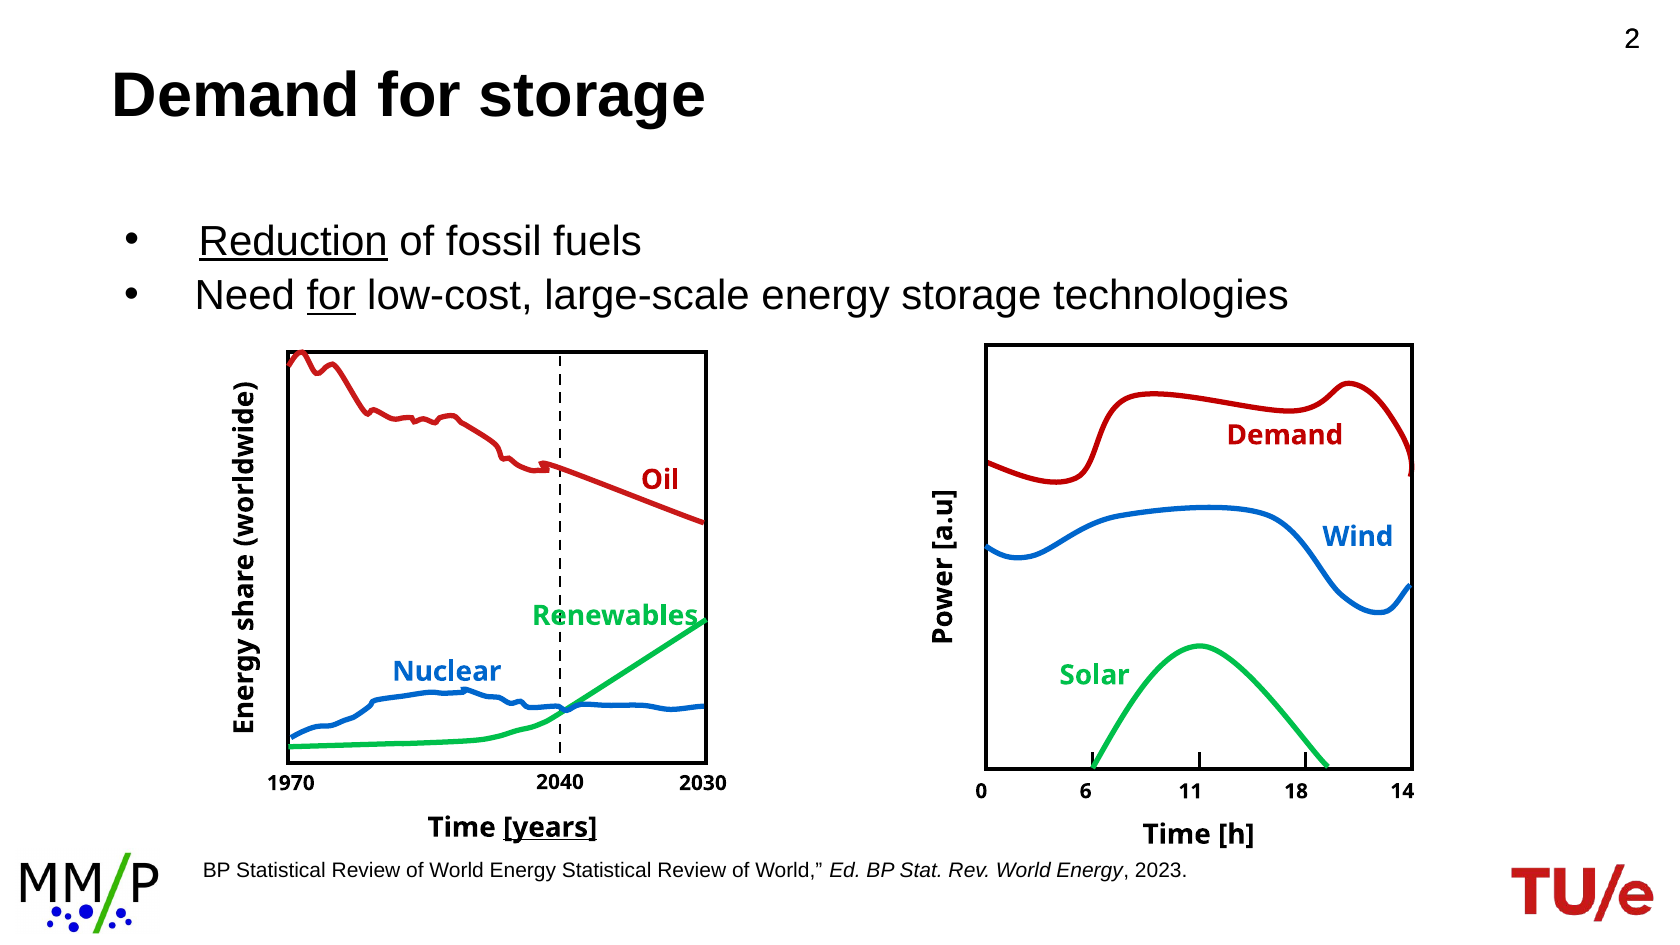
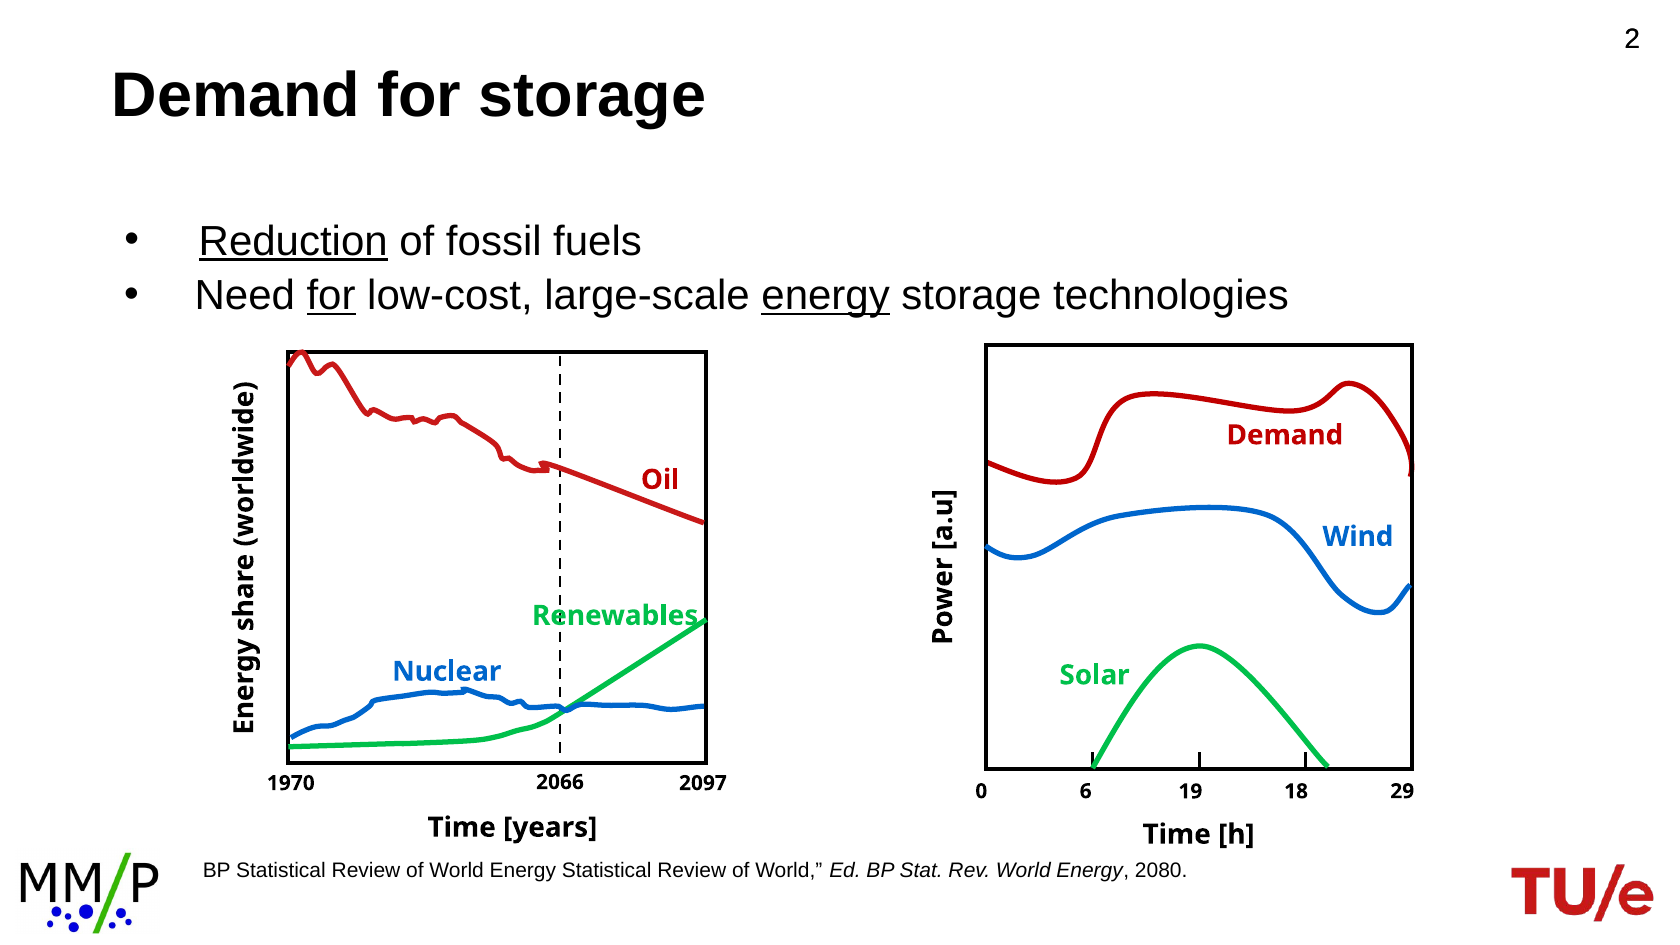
energy at (826, 296) underline: none -> present
2040: 2040 -> 2066
2030: 2030 -> 2097
11: 11 -> 19
14: 14 -> 29
years underline: present -> none
2023: 2023 -> 2080
